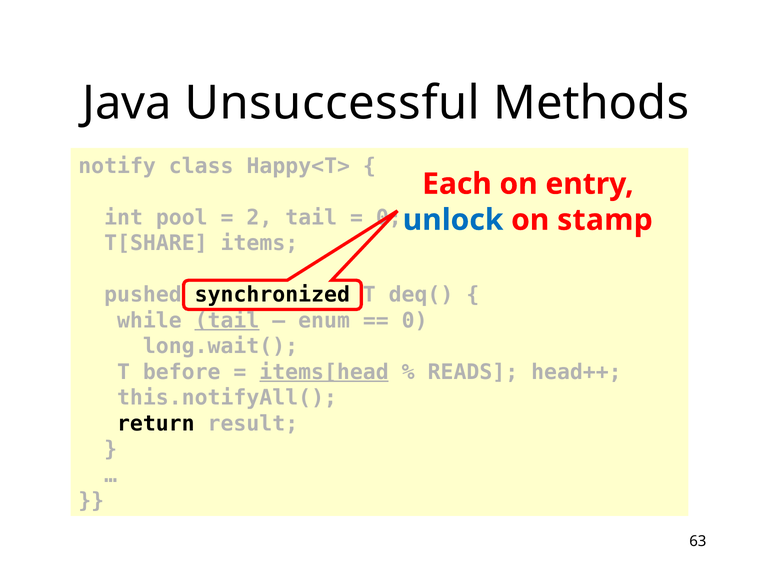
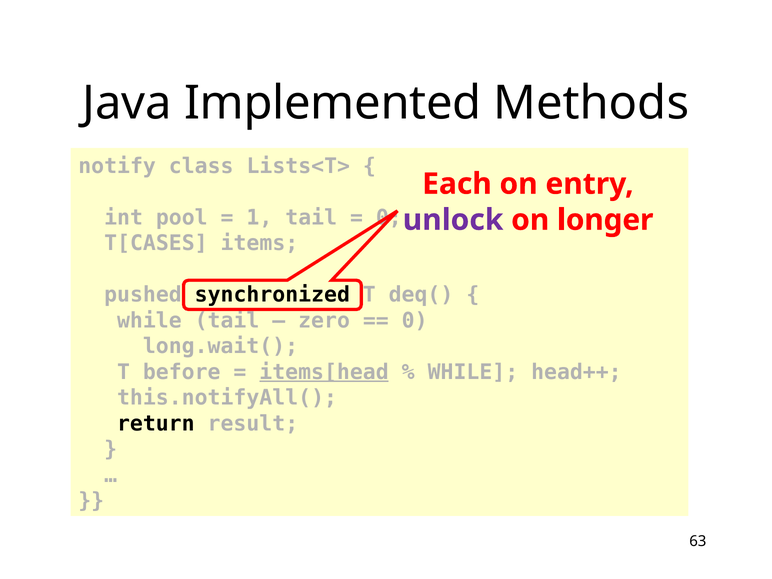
Unsuccessful: Unsuccessful -> Implemented
Happy<T>: Happy<T> -> Lists<T>
2: 2 -> 1
unlock colour: blue -> purple
stamp: stamp -> longer
T[SHARE: T[SHARE -> T[CASES
tail at (227, 321) underline: present -> none
enum: enum -> zero
READS at (473, 372): READS -> WHILE
